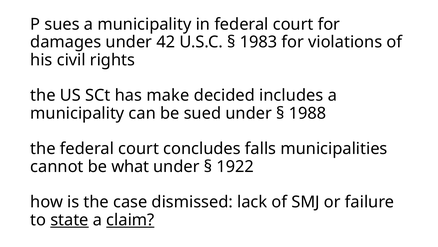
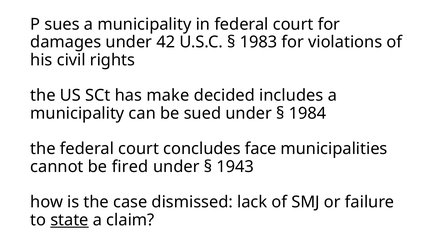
1988: 1988 -> 1984
falls: falls -> face
what: what -> fired
1922: 1922 -> 1943
claim underline: present -> none
